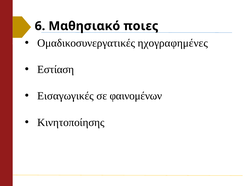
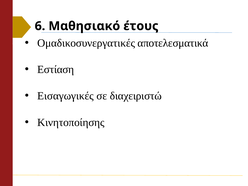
ποιες: ποιες -> έτους
ηχογραφημένες: ηχογραφημένες -> αποτελεσματικά
φαινομένων: φαινομένων -> διαχειριστώ
